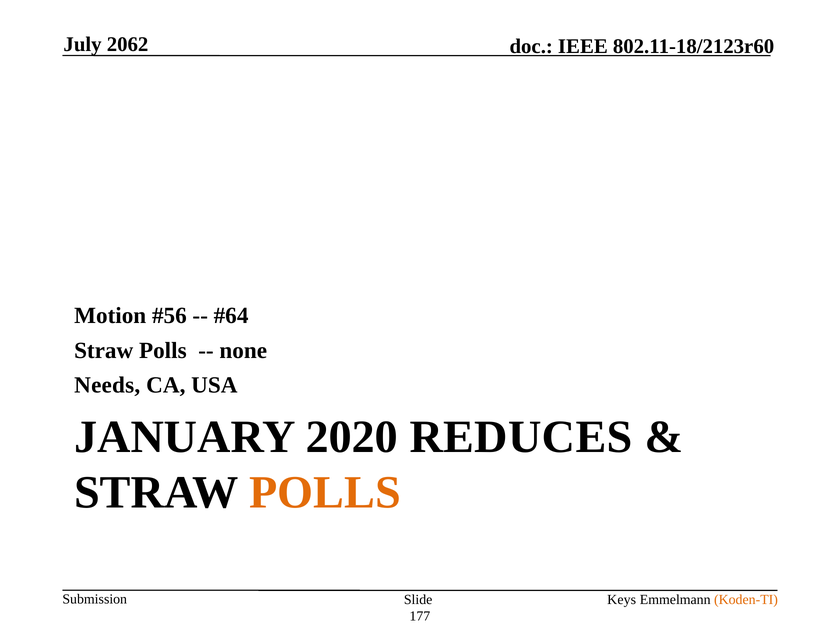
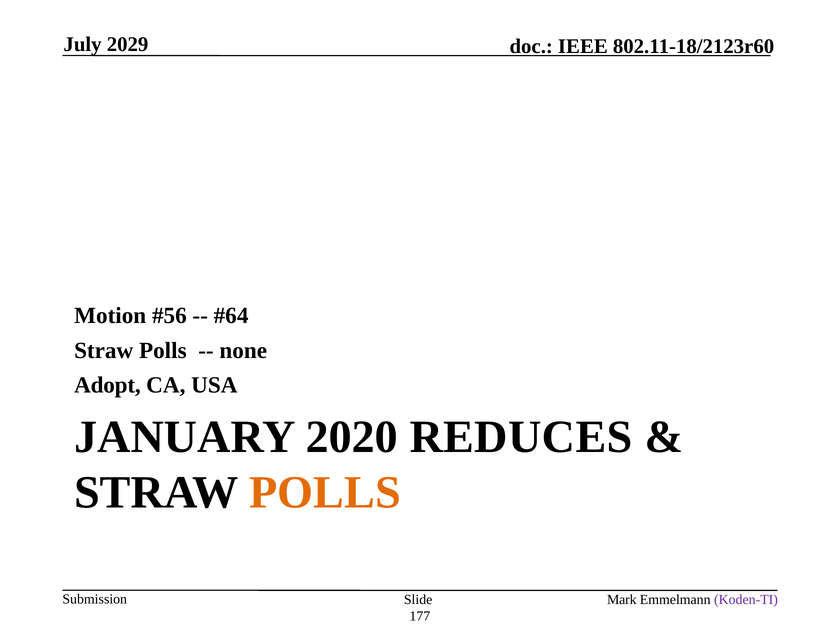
2062: 2062 -> 2029
Needs: Needs -> Adopt
Keys: Keys -> Mark
Koden-TI colour: orange -> purple
